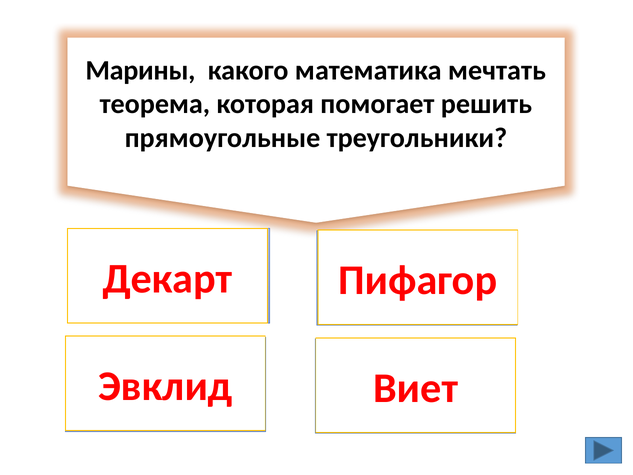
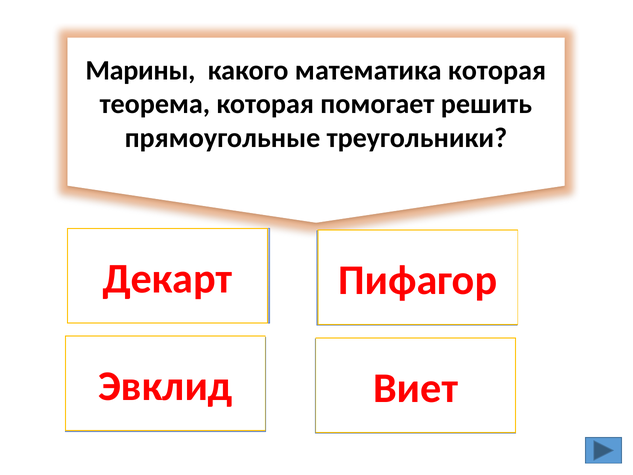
математика мечтать: мечтать -> которая
